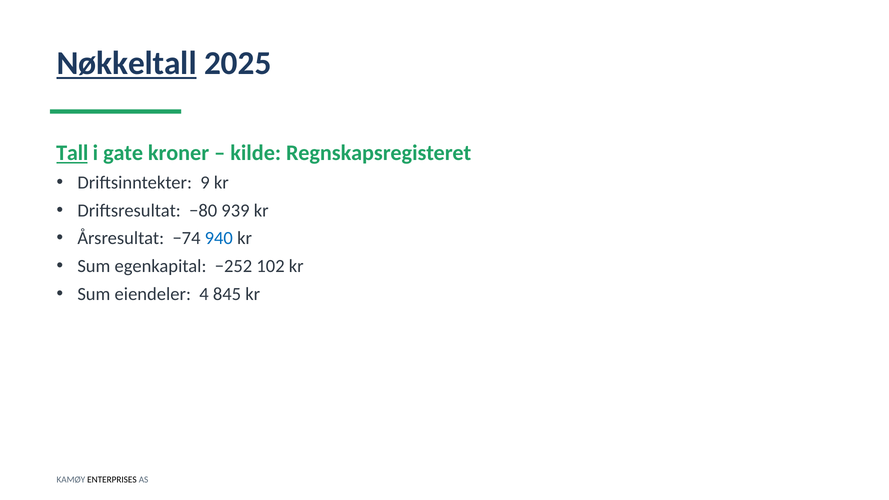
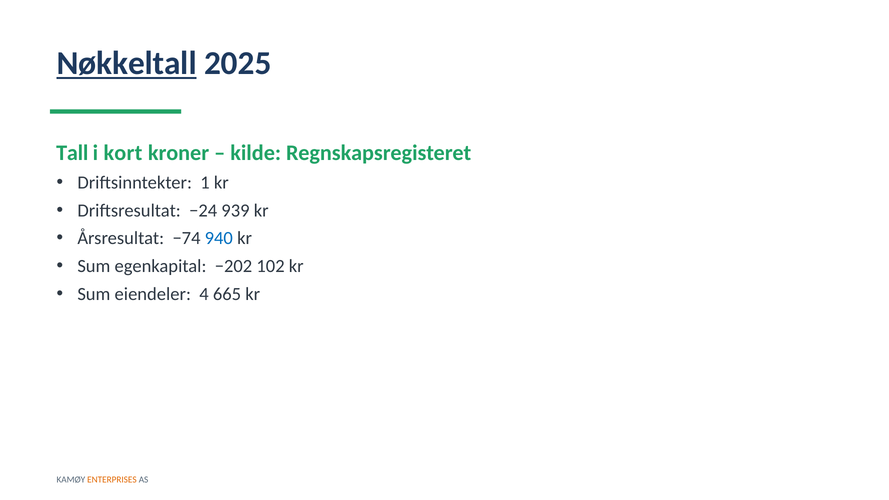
Tall underline: present -> none
gate: gate -> kort
9: 9 -> 1
−80: −80 -> −24
−252: −252 -> −202
845: 845 -> 665
ENTERPRISES colour: black -> orange
